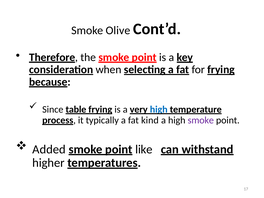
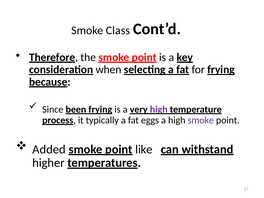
Olive: Olive -> Class
table: table -> been
high at (159, 109) colour: blue -> purple
kind: kind -> eggs
